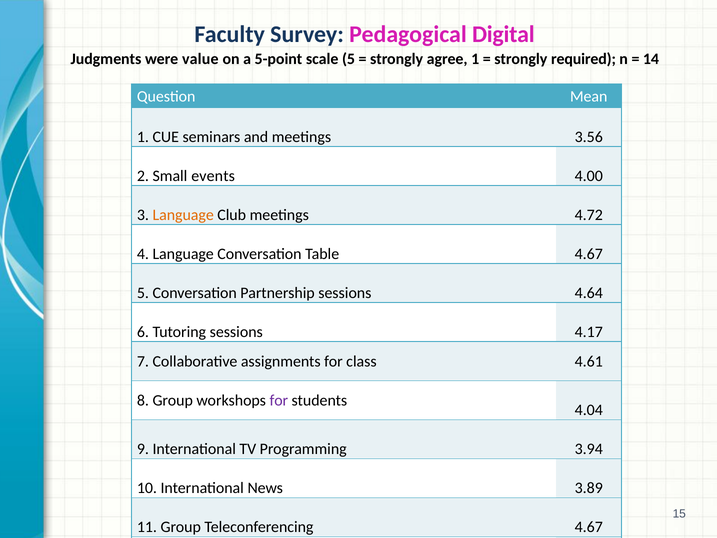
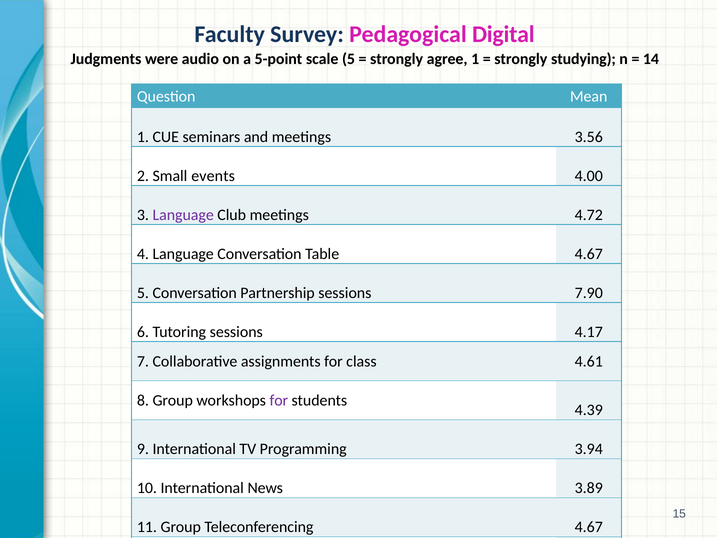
value: value -> audio
required: required -> studying
Language at (183, 215) colour: orange -> purple
4.64: 4.64 -> 7.90
4.04: 4.04 -> 4.39
